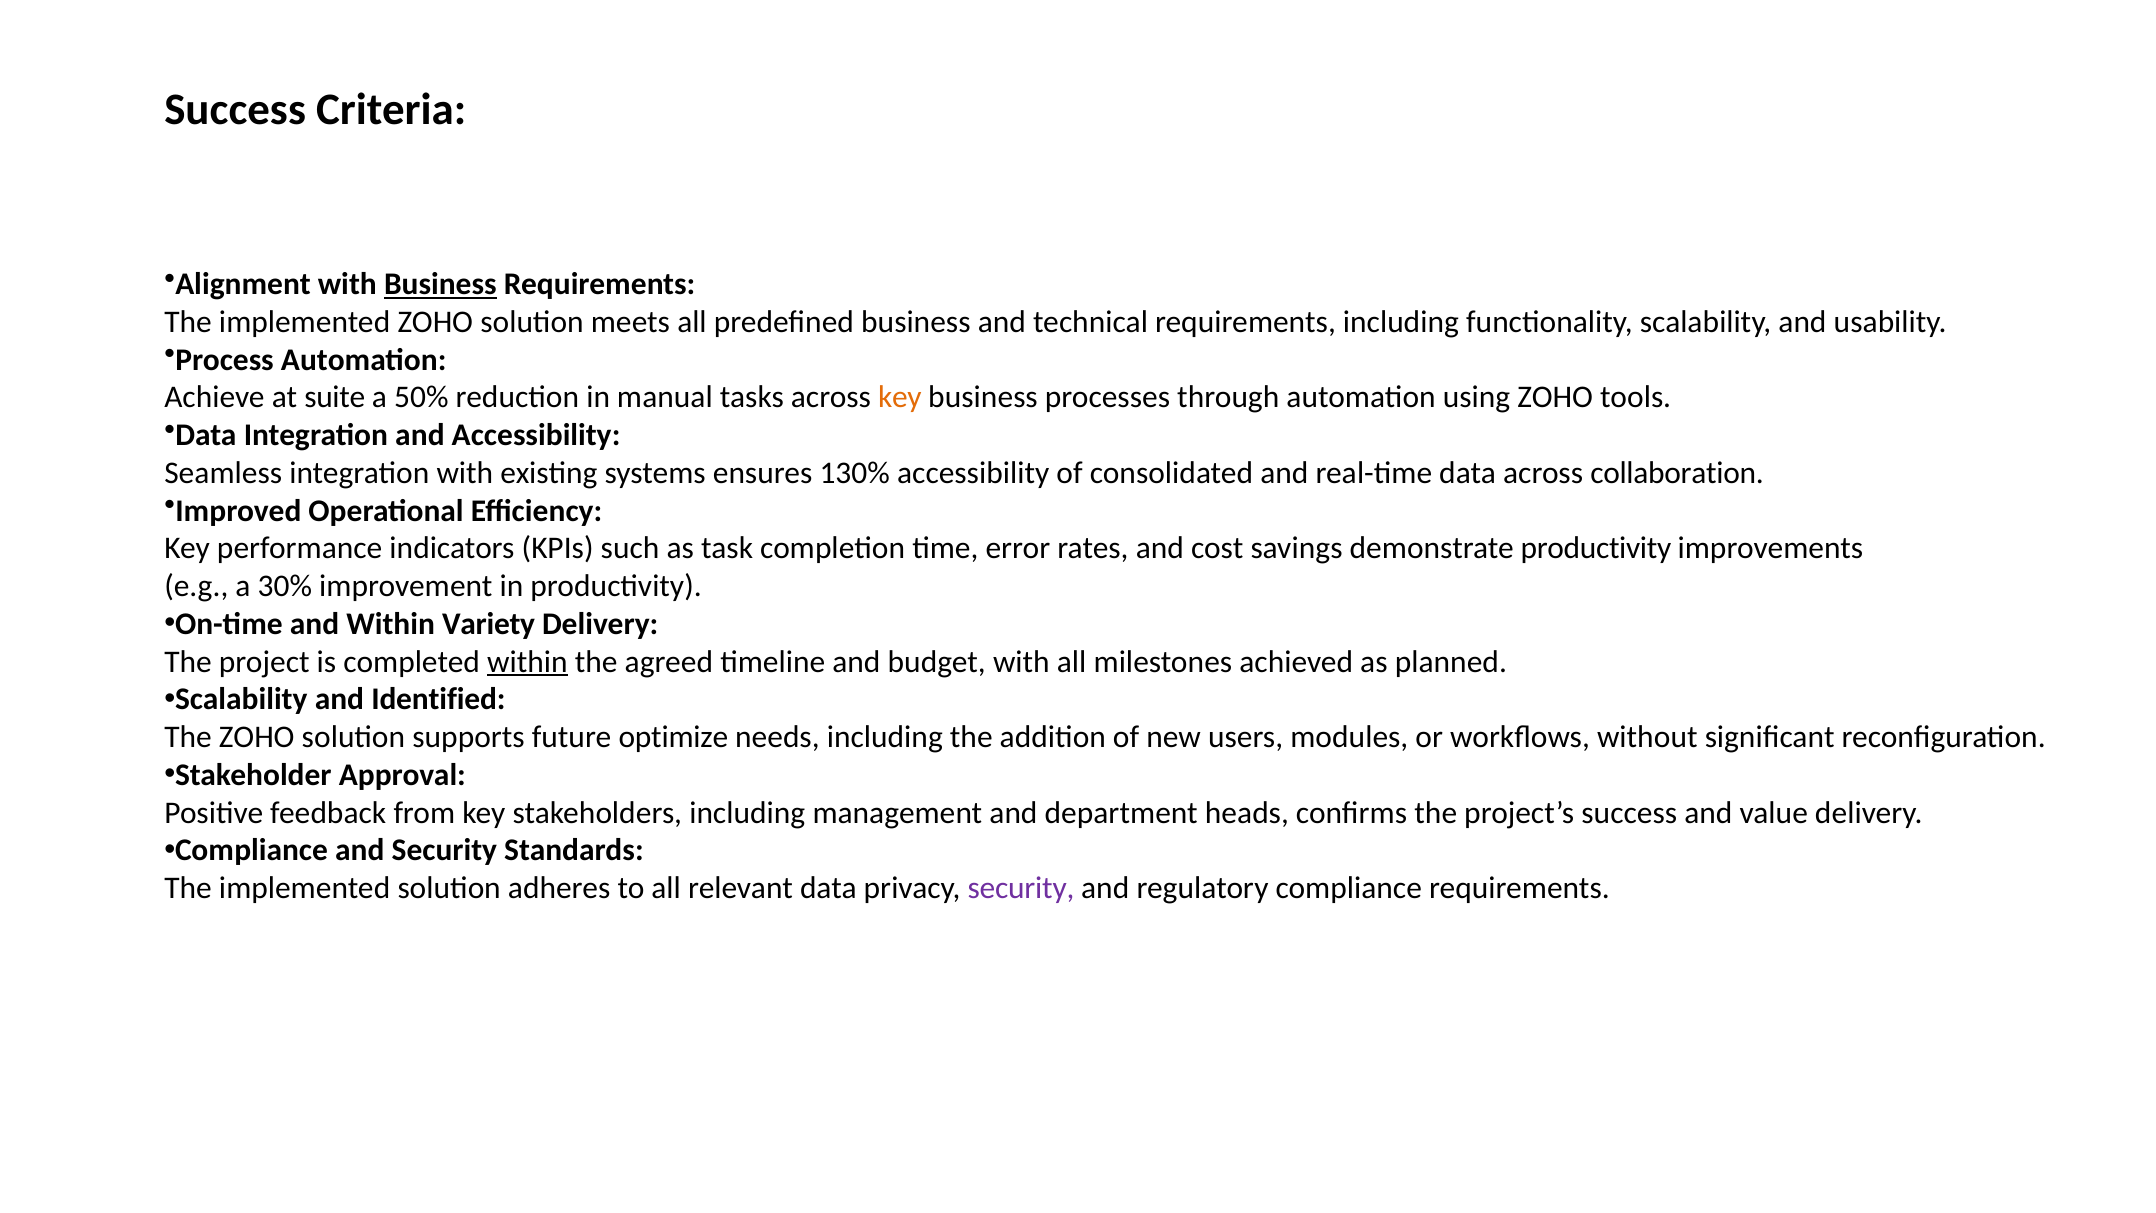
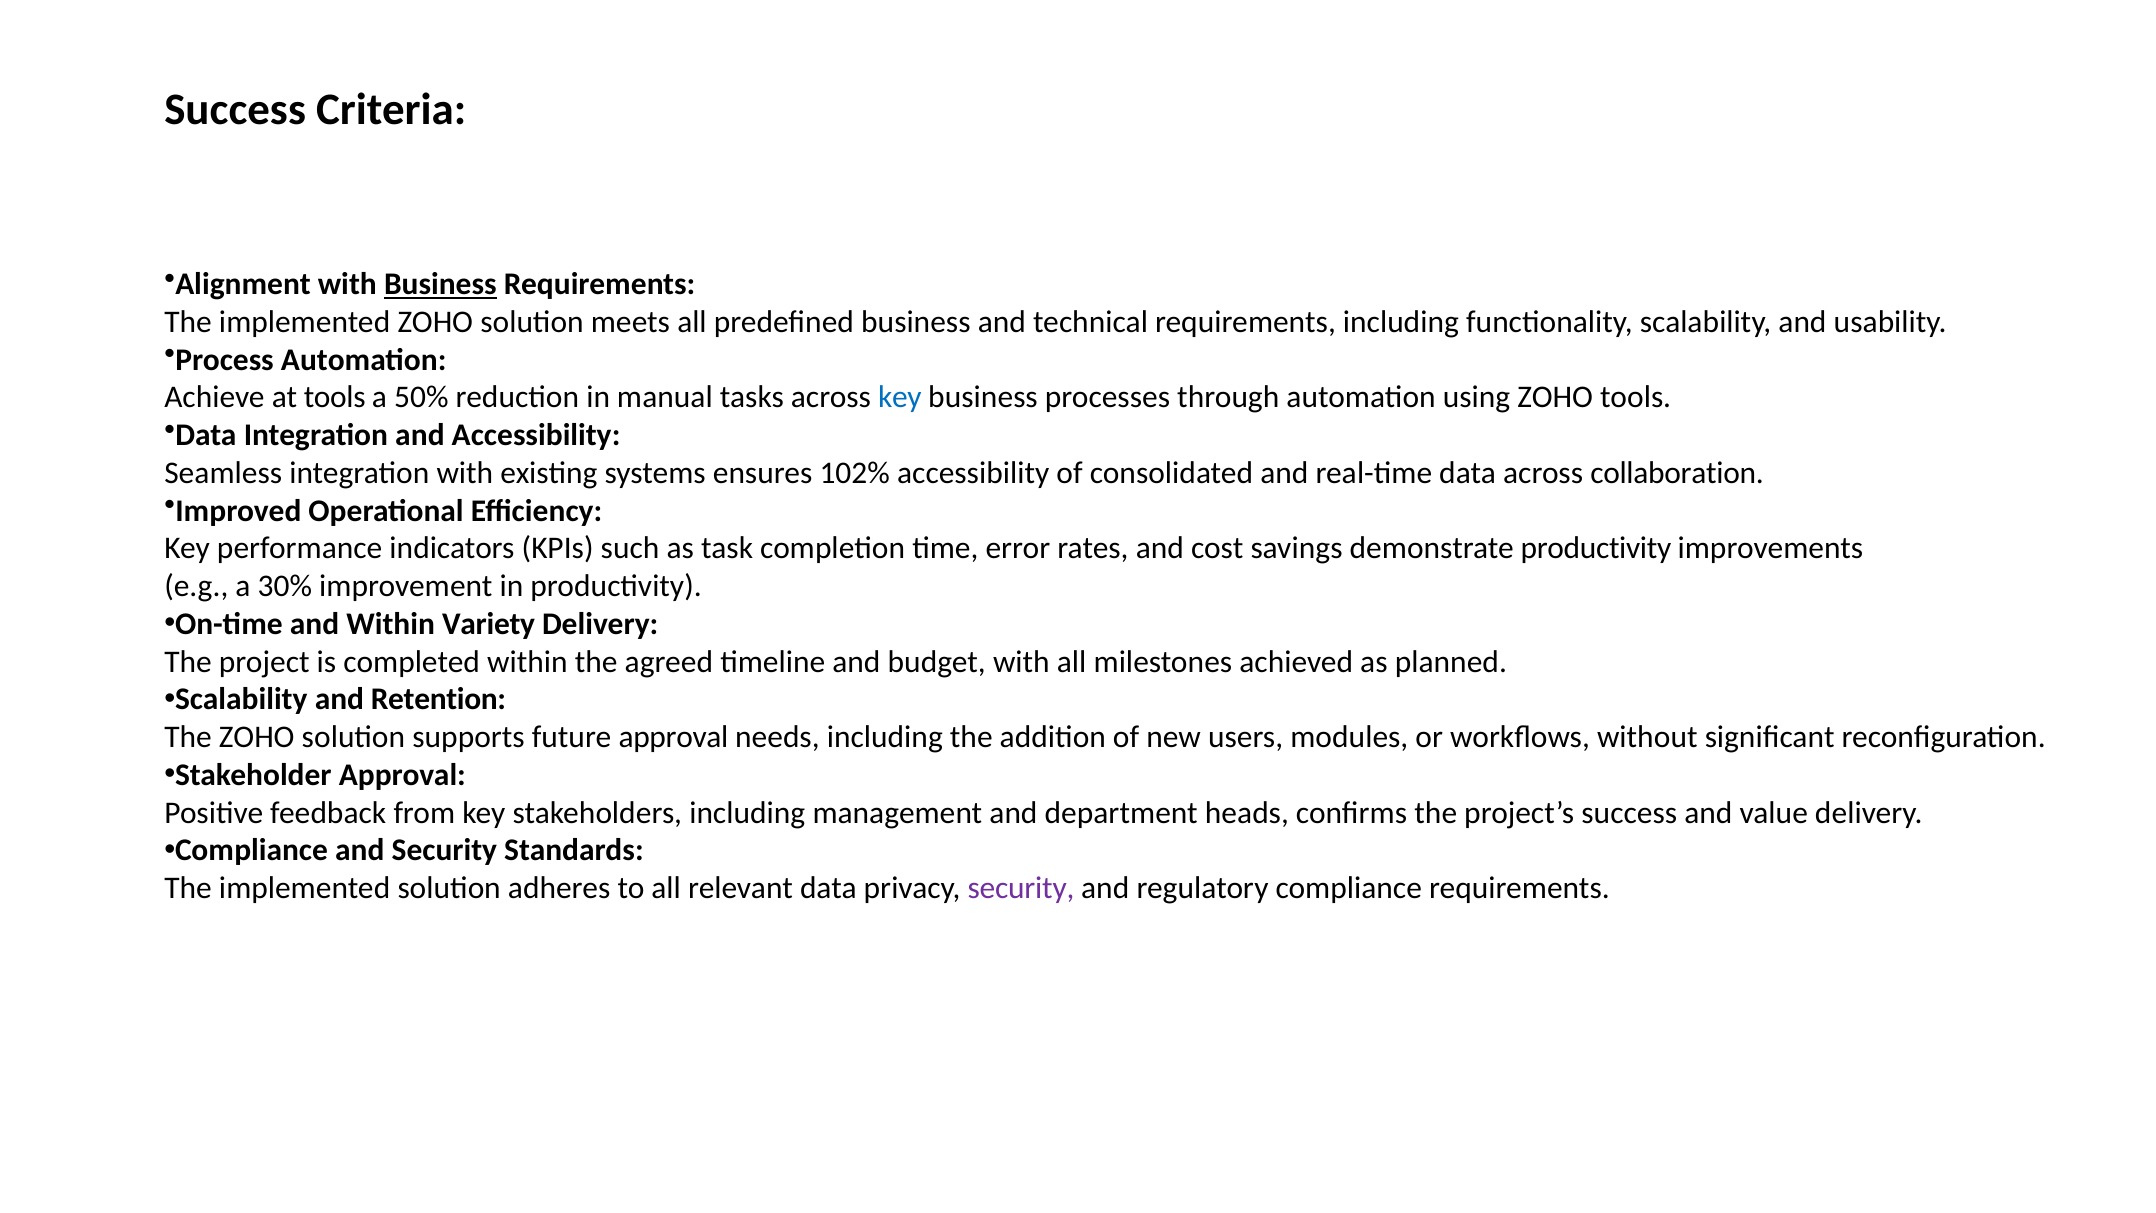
at suite: suite -> tools
key at (900, 397) colour: orange -> blue
130%: 130% -> 102%
within at (527, 662) underline: present -> none
Identified: Identified -> Retention
future optimize: optimize -> approval
